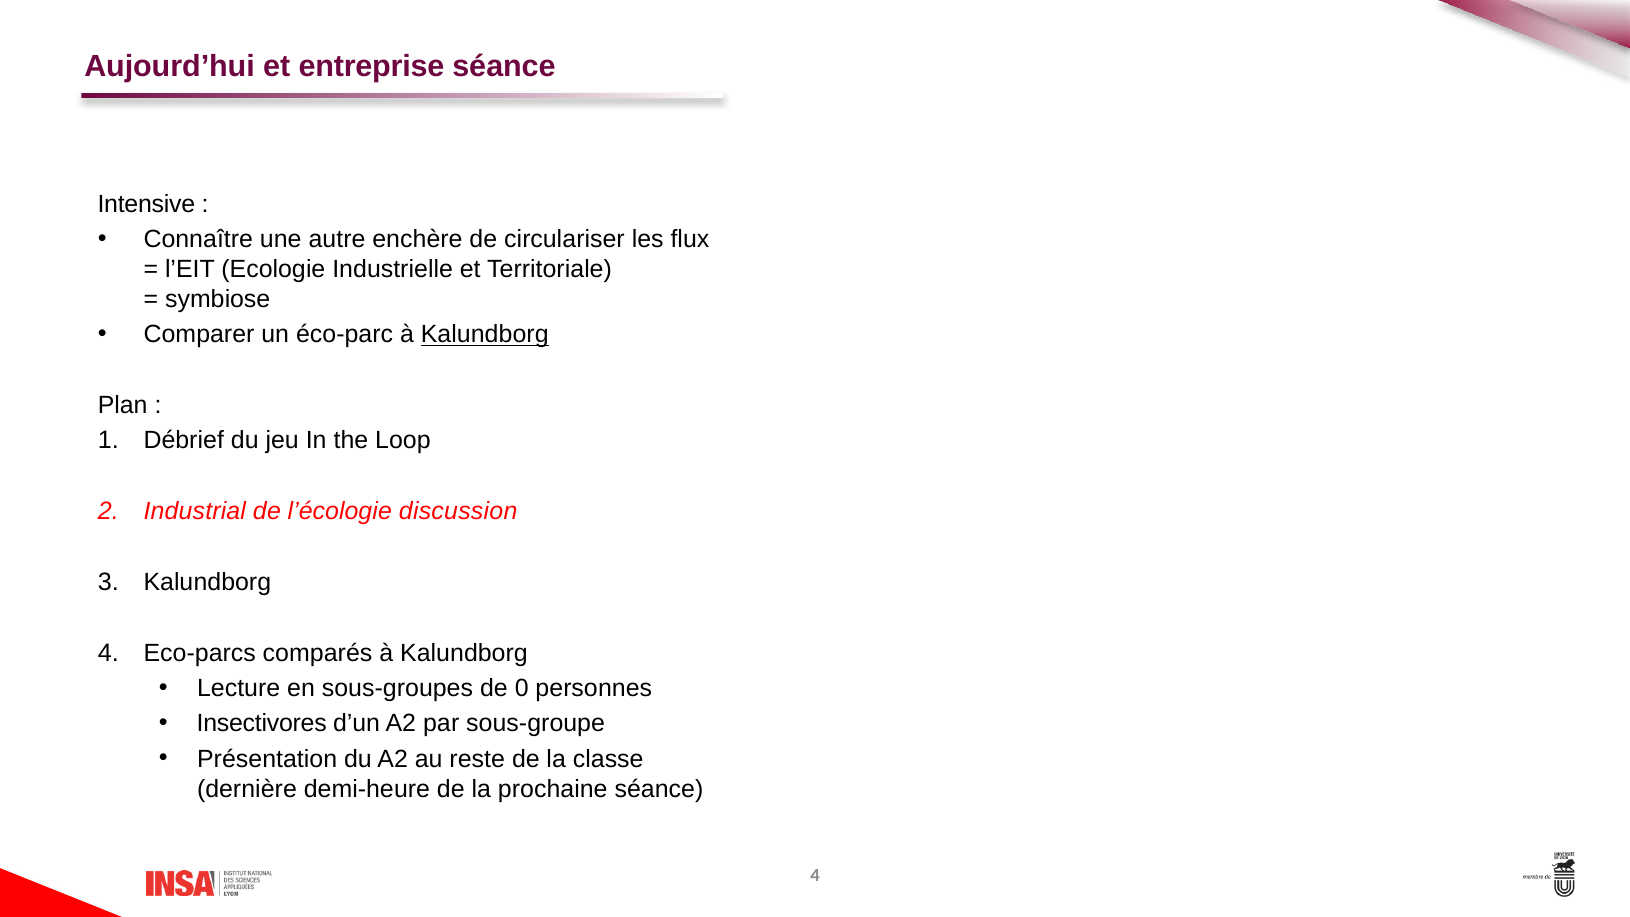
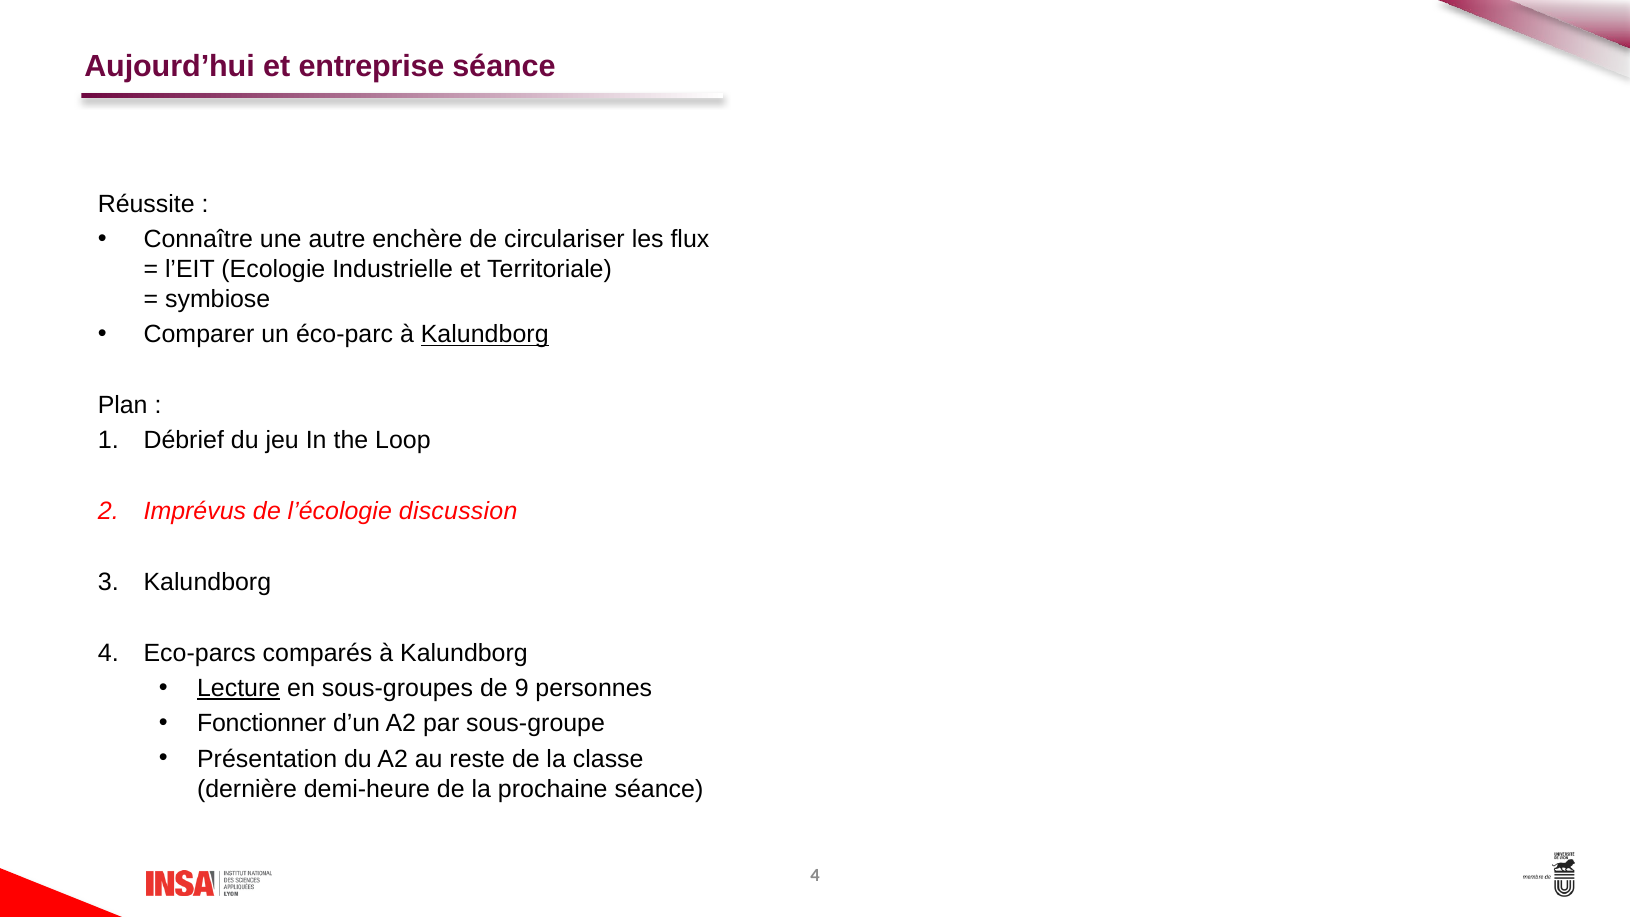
Intensive: Intensive -> Réussite
Industrial: Industrial -> Imprévus
Lecture underline: none -> present
0: 0 -> 9
Insectivores: Insectivores -> Fonctionner
